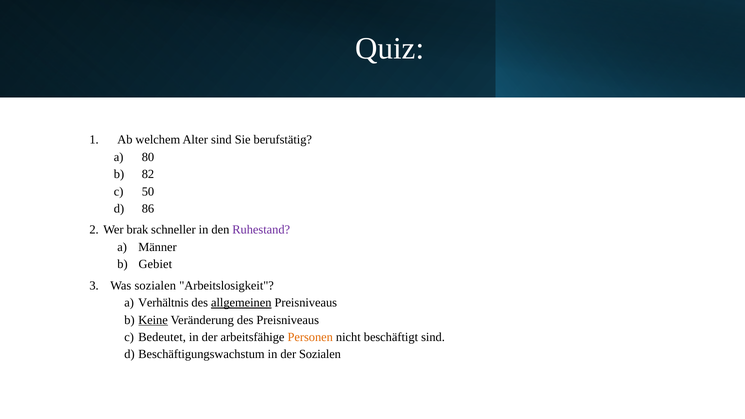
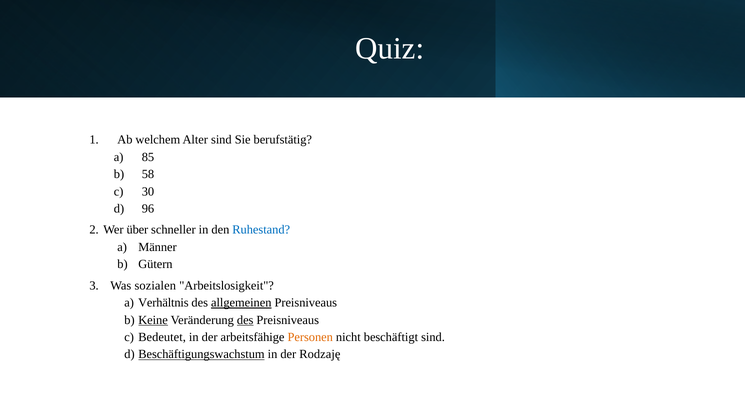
80: 80 -> 85
82: 82 -> 58
50: 50 -> 30
86: 86 -> 96
brak: brak -> über
Ruhestand colour: purple -> blue
Gebiet: Gebiet -> Gütern
des at (245, 320) underline: none -> present
Beschäftigungswachstum underline: none -> present
der Sozialen: Sozialen -> Rodzaję
